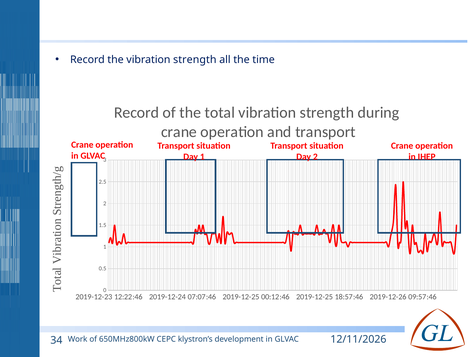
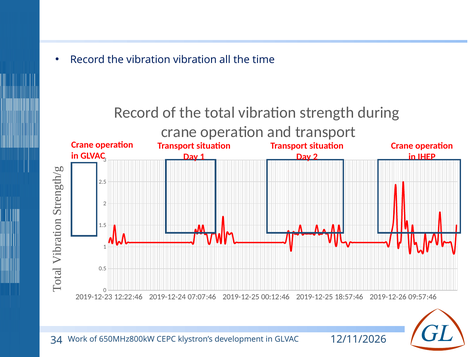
the vibration strength: strength -> vibration
